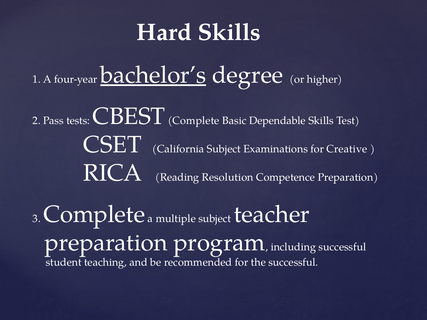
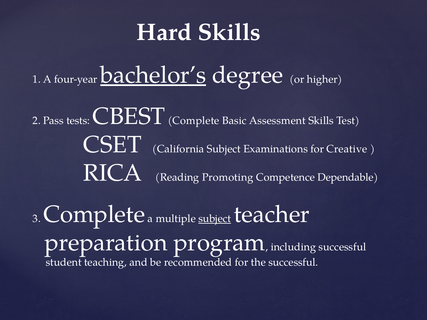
Dependable: Dependable -> Assessment
Resolution: Resolution -> Promoting
Competence Preparation: Preparation -> Dependable
subject at (215, 219) underline: none -> present
